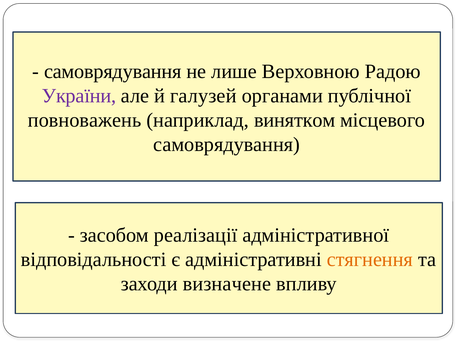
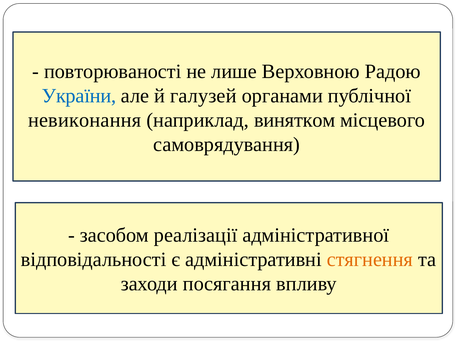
самоврядування at (113, 71): самоврядування -> повторюваності
України colour: purple -> blue
повноважень: повноважень -> невиконання
визначене: визначене -> посягання
